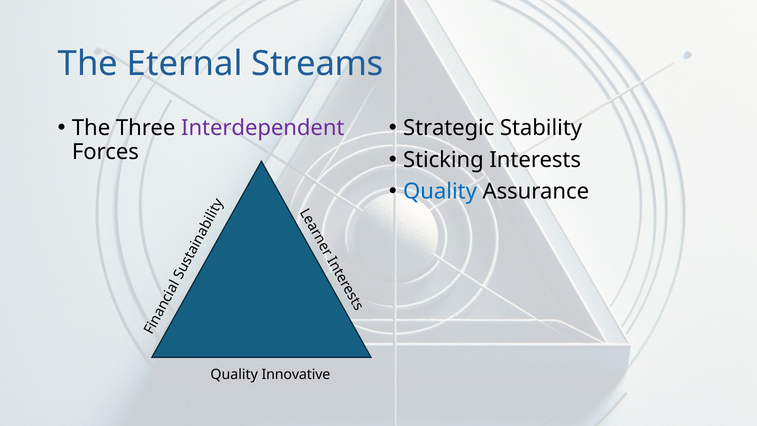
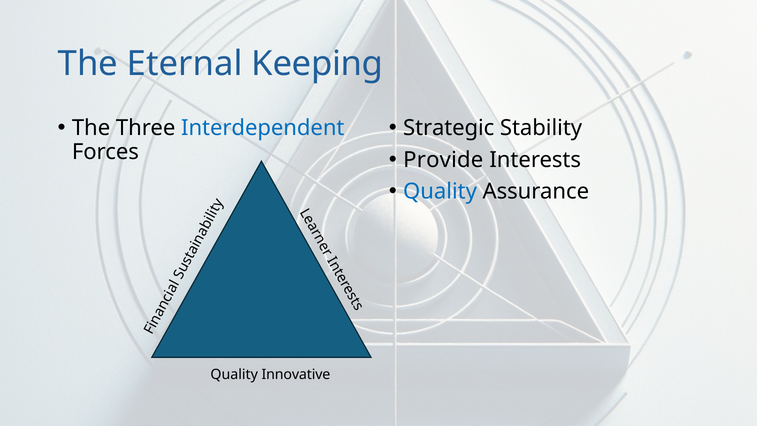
Streams: Streams -> Keeping
Interdependent colour: purple -> blue
Sticking: Sticking -> Provide
